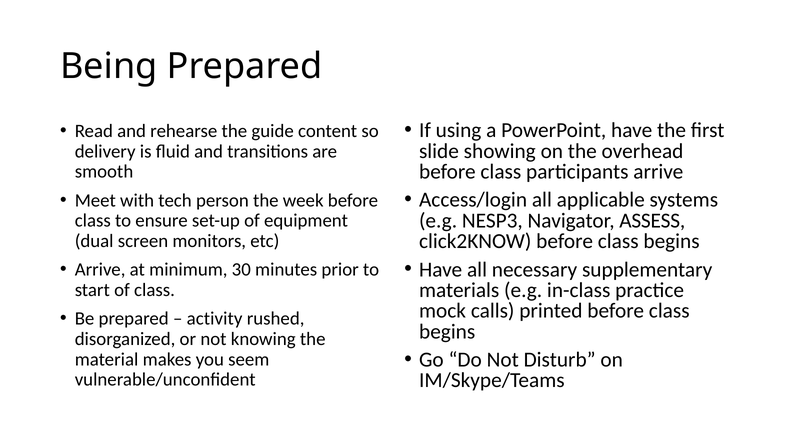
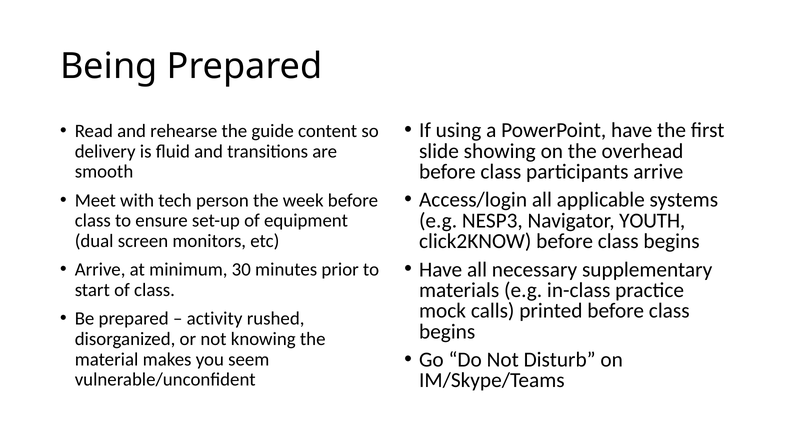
ASSESS: ASSESS -> YOUTH
